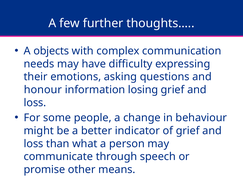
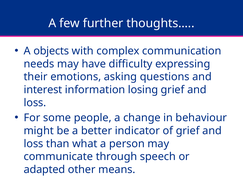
honour: honour -> interest
promise: promise -> adapted
